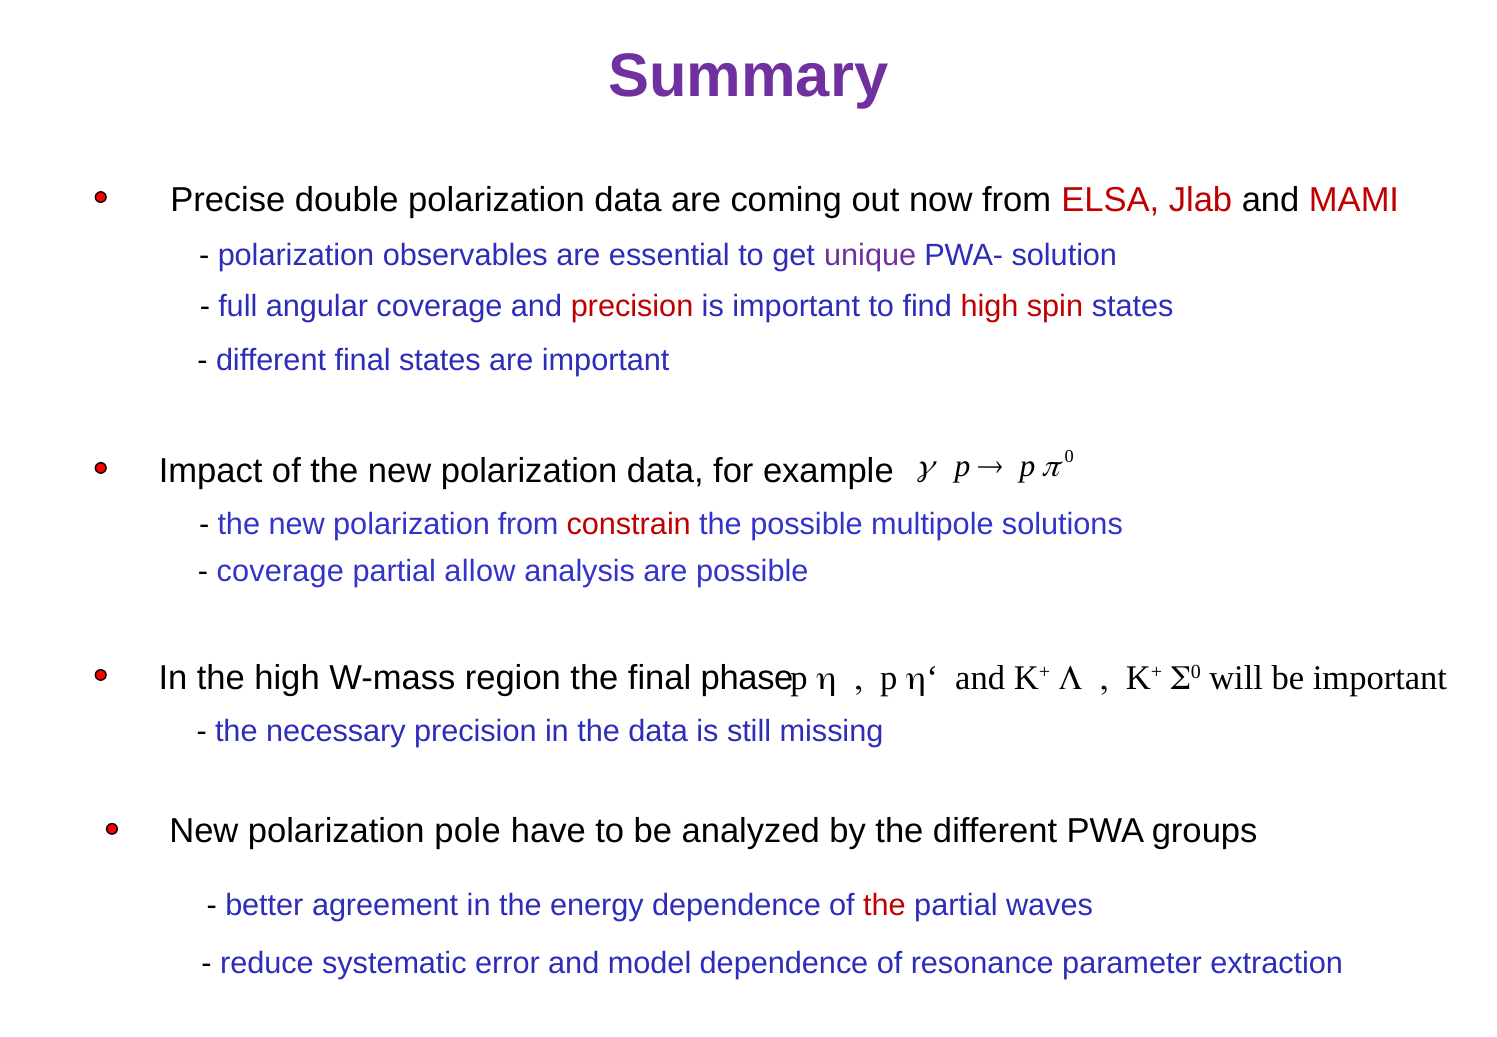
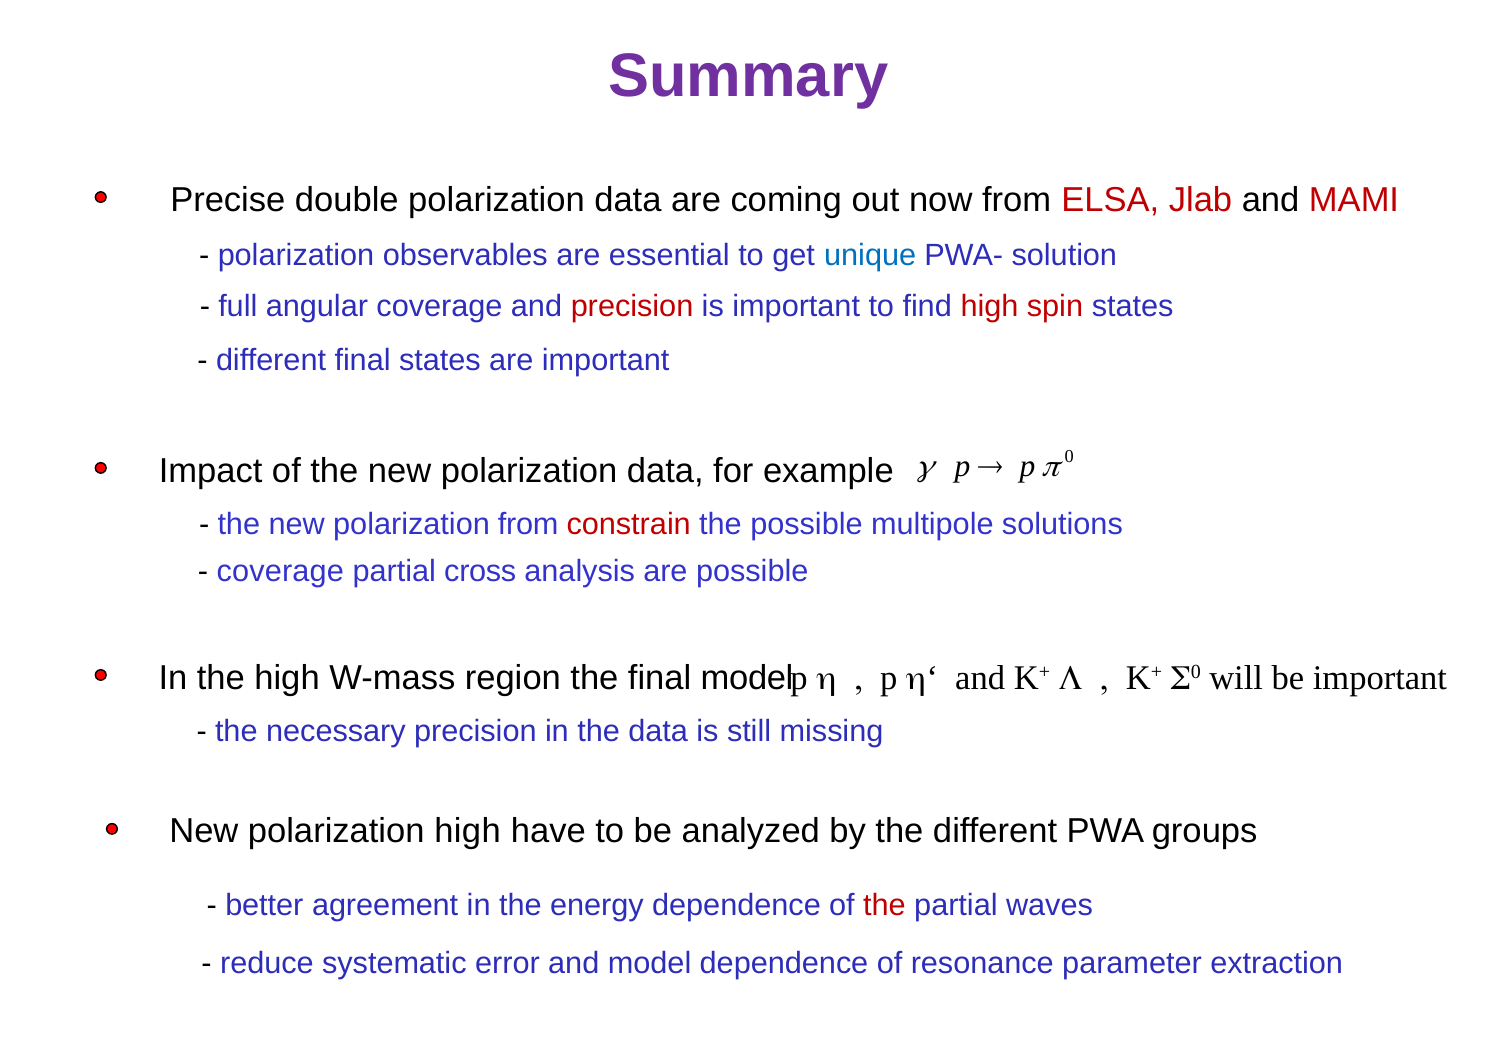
unique colour: purple -> blue
allow: allow -> cross
final phase: phase -> model
polarization pole: pole -> high
